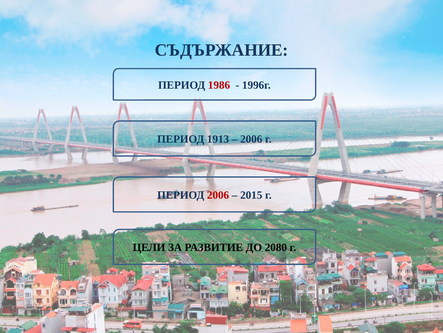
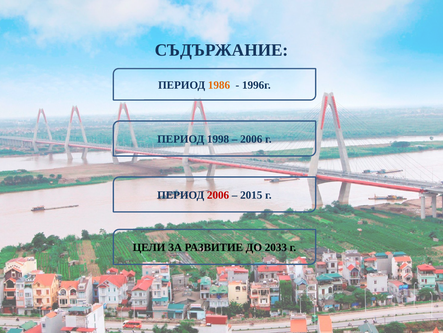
1986 colour: red -> orange
1913: 1913 -> 1998
2080: 2080 -> 2033
